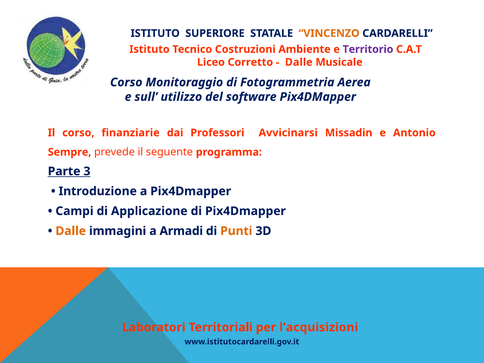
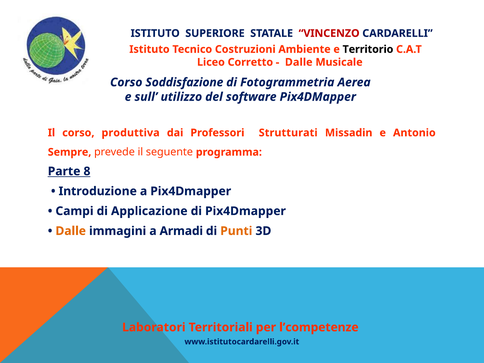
VINCENZO colour: orange -> red
Territorio colour: purple -> black
Monitoraggio: Monitoraggio -> Soddisfazione
finanziarie: finanziarie -> produttiva
Avvicinarsi: Avvicinarsi -> Strutturati
3: 3 -> 8
l’acquisizioni: l’acquisizioni -> l’competenze
